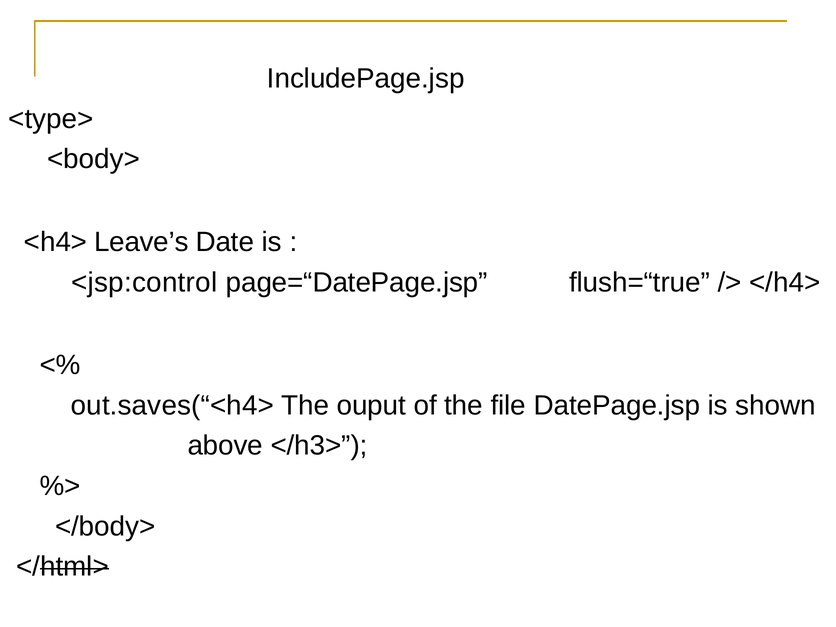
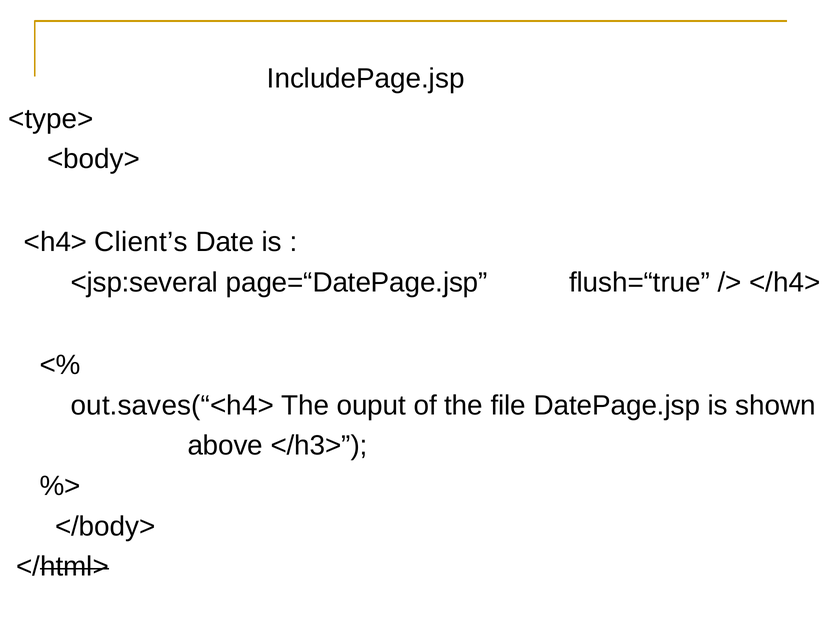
Leave’s: Leave’s -> Client’s
<jsp:control: <jsp:control -> <jsp:several
